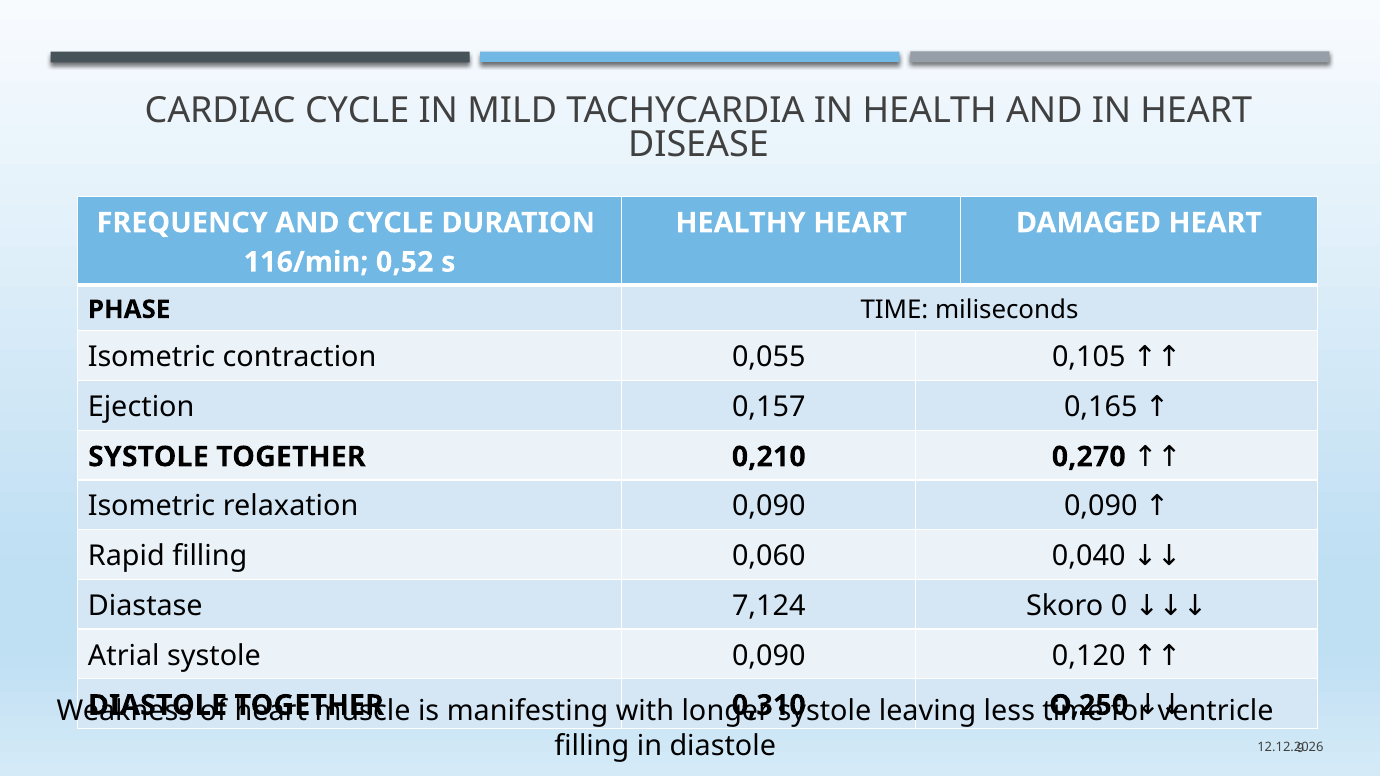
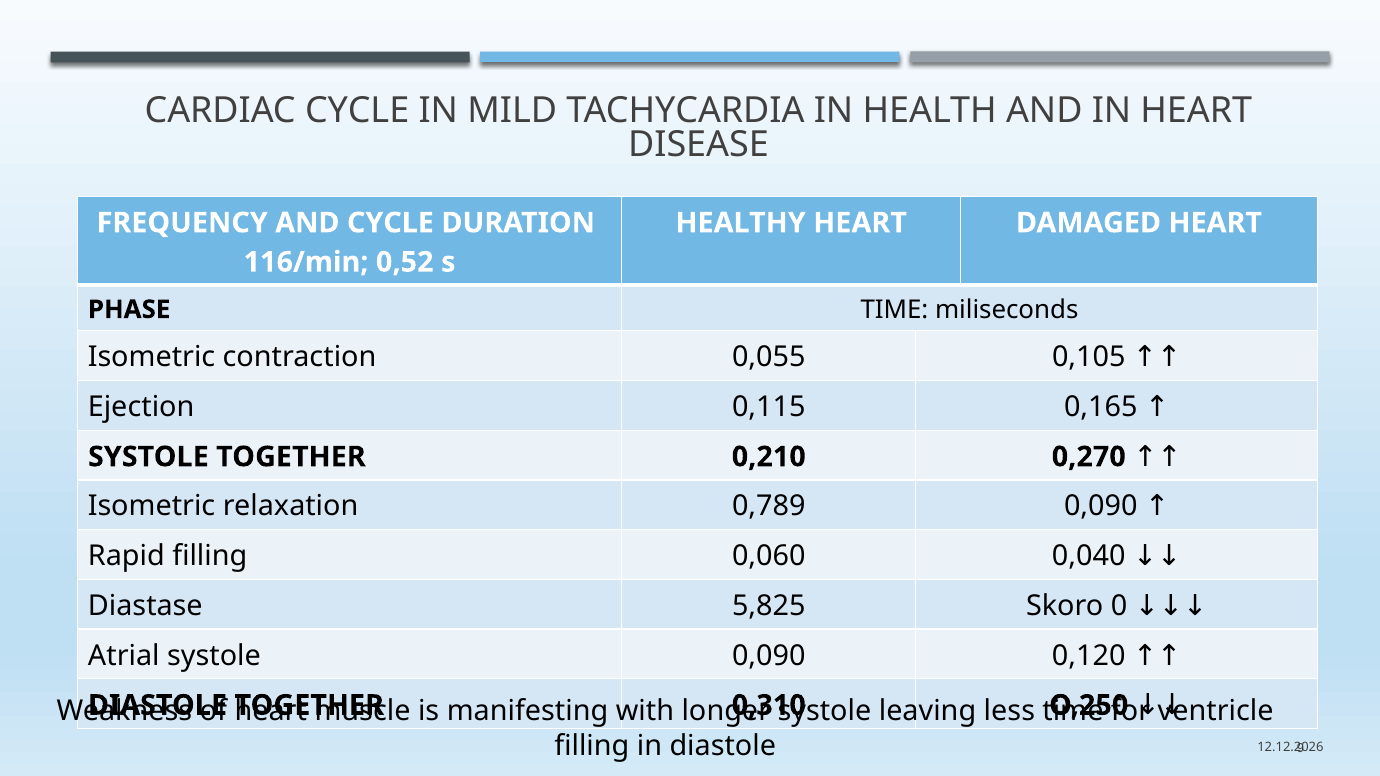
0,157: 0,157 -> 0,115
relaxation 0,090: 0,090 -> 0,789
7,124: 7,124 -> 5,825
